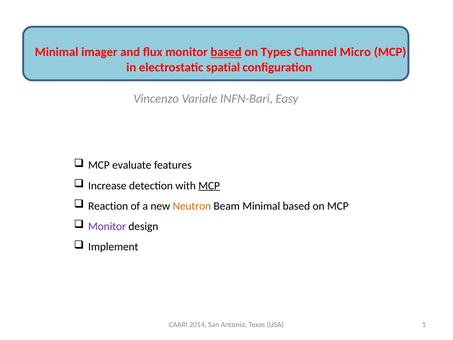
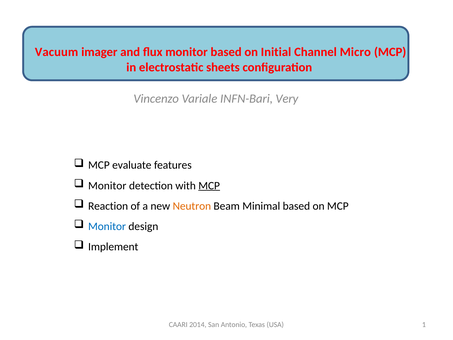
Minimal at (57, 52): Minimal -> Vacuum
based at (226, 52) underline: present -> none
Types: Types -> Initial
spatial: spatial -> sheets
Easy: Easy -> Very
Increase at (107, 185): Increase -> Monitor
Monitor at (107, 226) colour: purple -> blue
